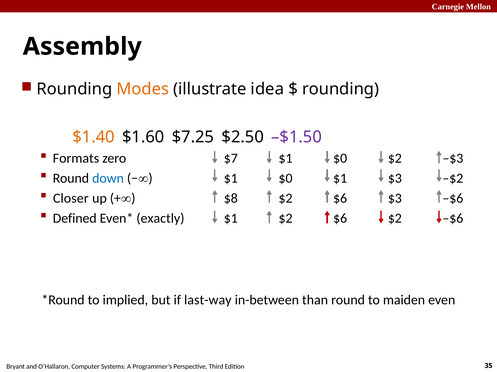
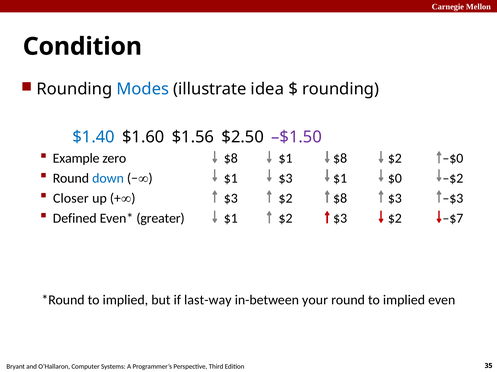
Assembly: Assembly -> Condition
Modes colour: orange -> blue
$1.40 colour: orange -> blue
$7.25: $7.25 -> $1.56
Formats: Formats -> Example
zero $7: $7 -> $8
$0 at (340, 159): $0 -> $8
–$3: –$3 -> –$0
$0 at (286, 179): $0 -> $3
$1 $3: $3 -> $0
$8 at (231, 199): $8 -> $3
$6 at (340, 199): $6 -> $8
$3 –$6: –$6 -> –$3
exactly: exactly -> greater
$1 $2 $6: $6 -> $3
$2 –$6: –$6 -> –$7
than: than -> your
round to maiden: maiden -> implied
